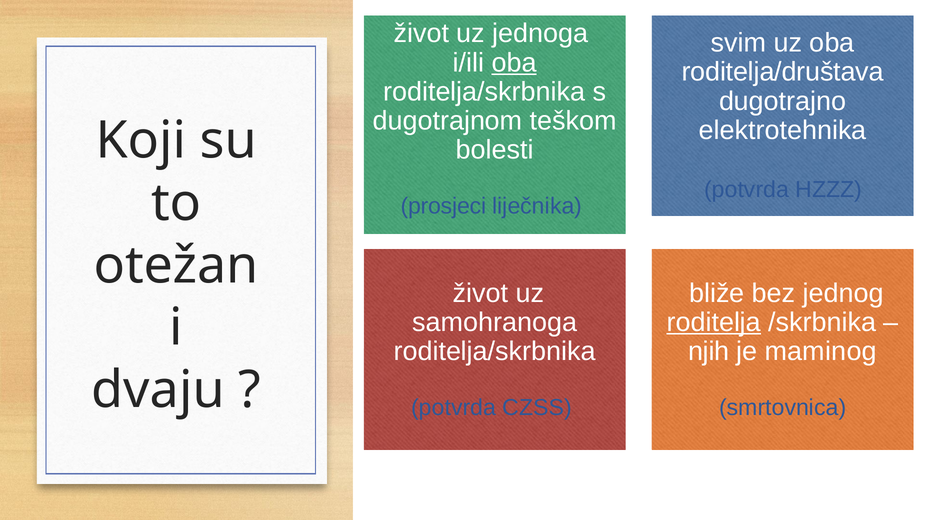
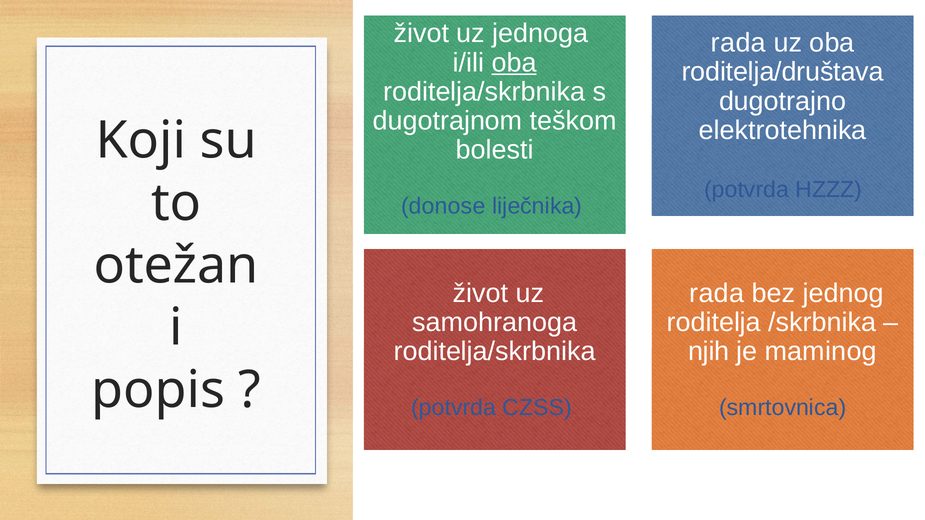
svim at (739, 43): svim -> rada
prosjeci: prosjeci -> donose
bliže at (717, 293): bliže -> rada
roditelja underline: present -> none
dvaju: dvaju -> popis
